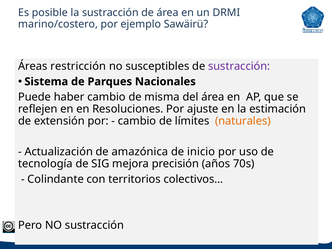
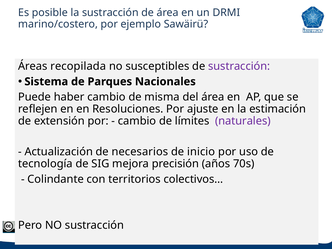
restricción: restricción -> recopilada
naturales colour: orange -> purple
amazónica: amazónica -> necesarios
